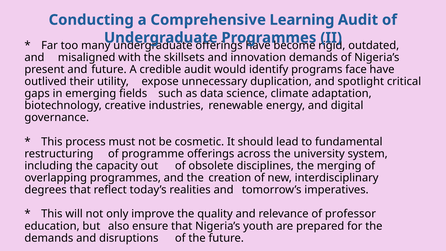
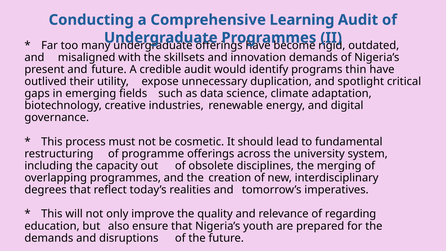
face: face -> thin
professor: professor -> regarding
